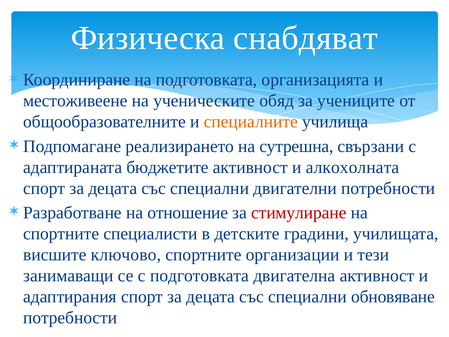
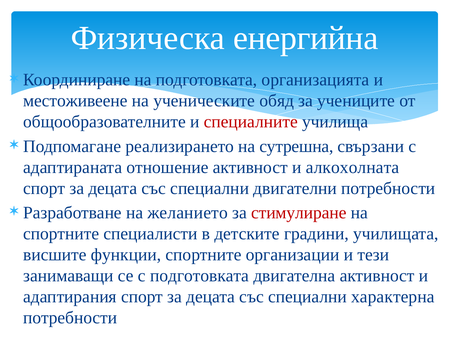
снабдяват: снабдяват -> енергийна
специалните colour: orange -> red
бюджетите: бюджетите -> отношение
отношение: отношение -> желанието
ключово: ключово -> функции
обновяване: обновяване -> характерна
